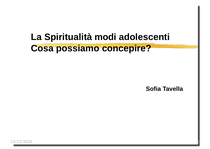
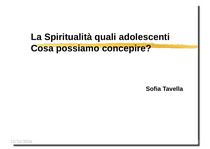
modi: modi -> quali
